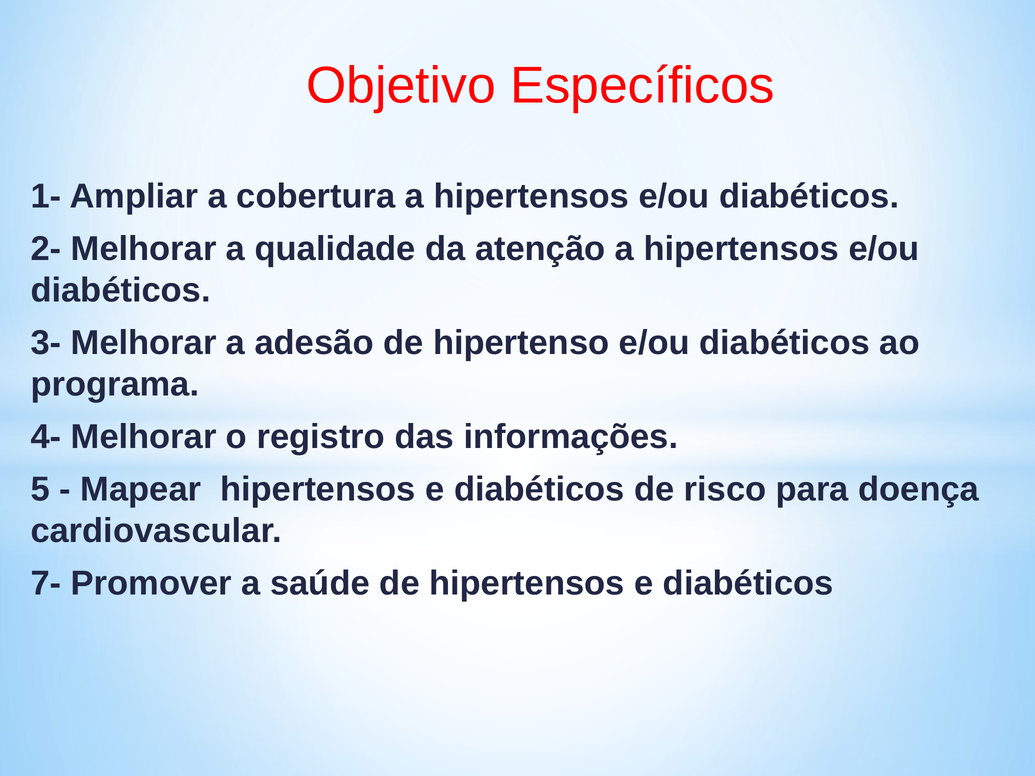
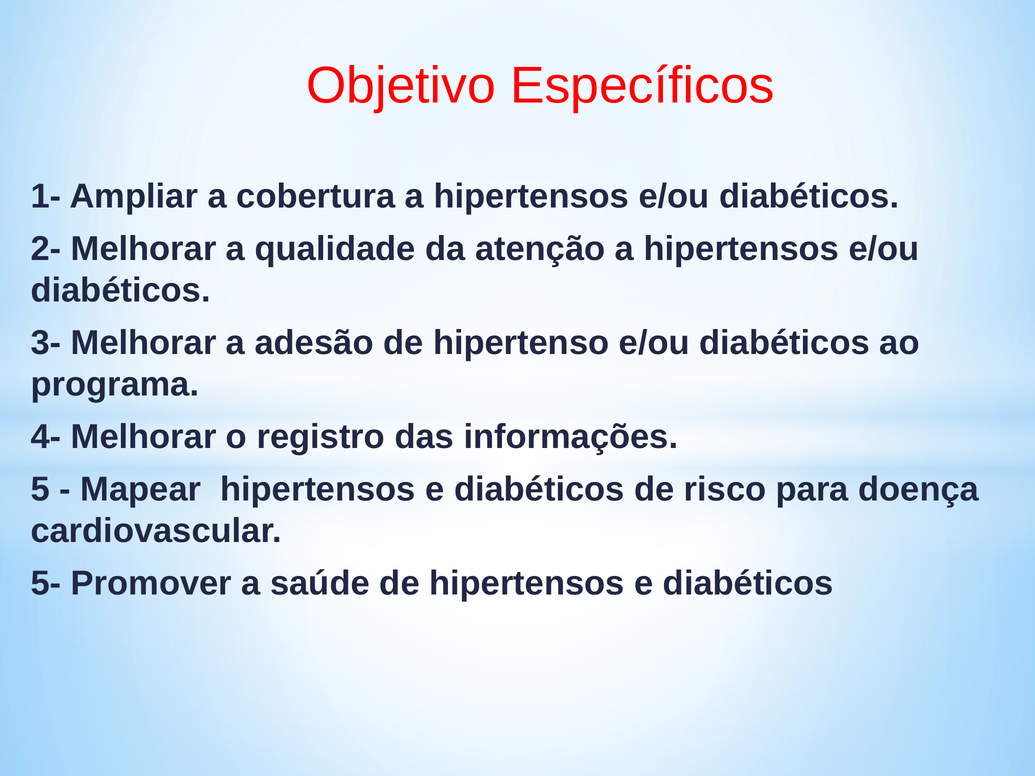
7-: 7- -> 5-
